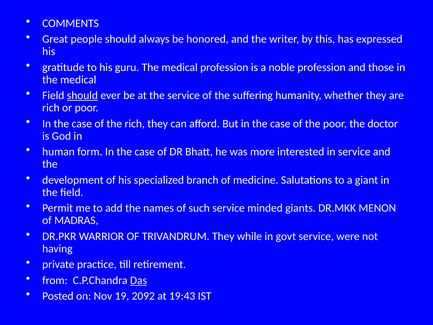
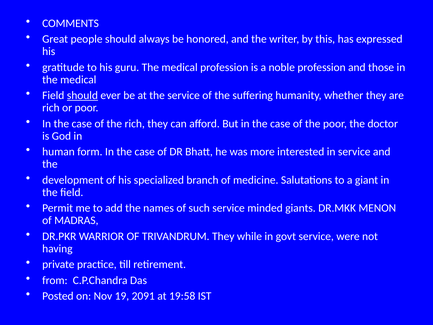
Das underline: present -> none
2092: 2092 -> 2091
19:43: 19:43 -> 19:58
